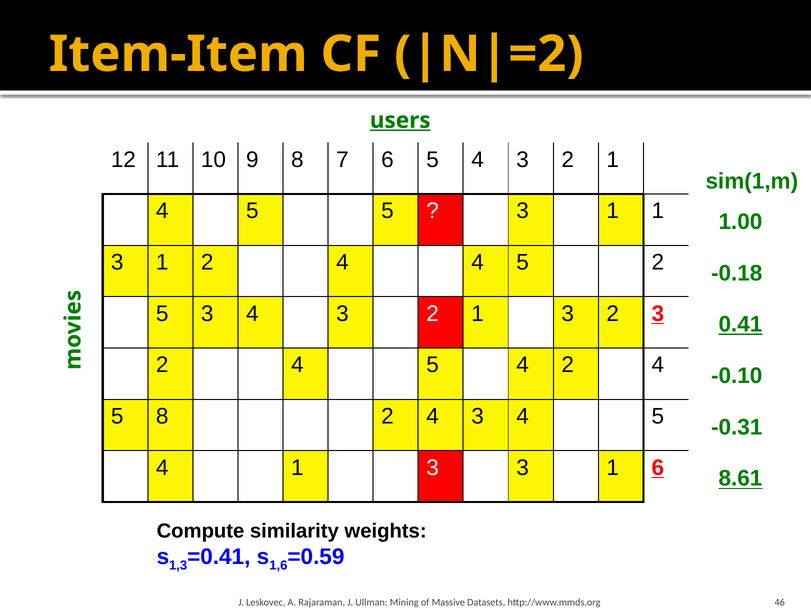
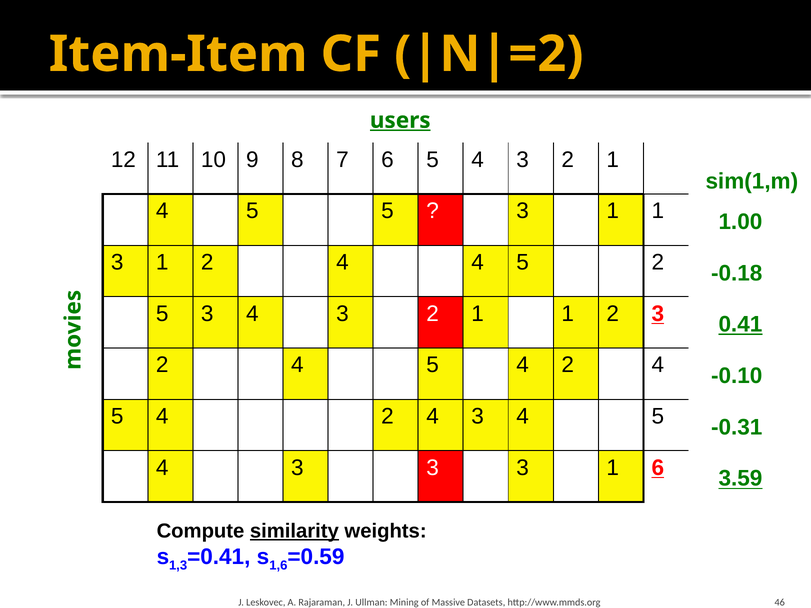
2 1 3: 3 -> 1
8 at (162, 417): 8 -> 4
1 at (297, 468): 1 -> 3
8.61: 8.61 -> 3.59
similarity underline: none -> present
